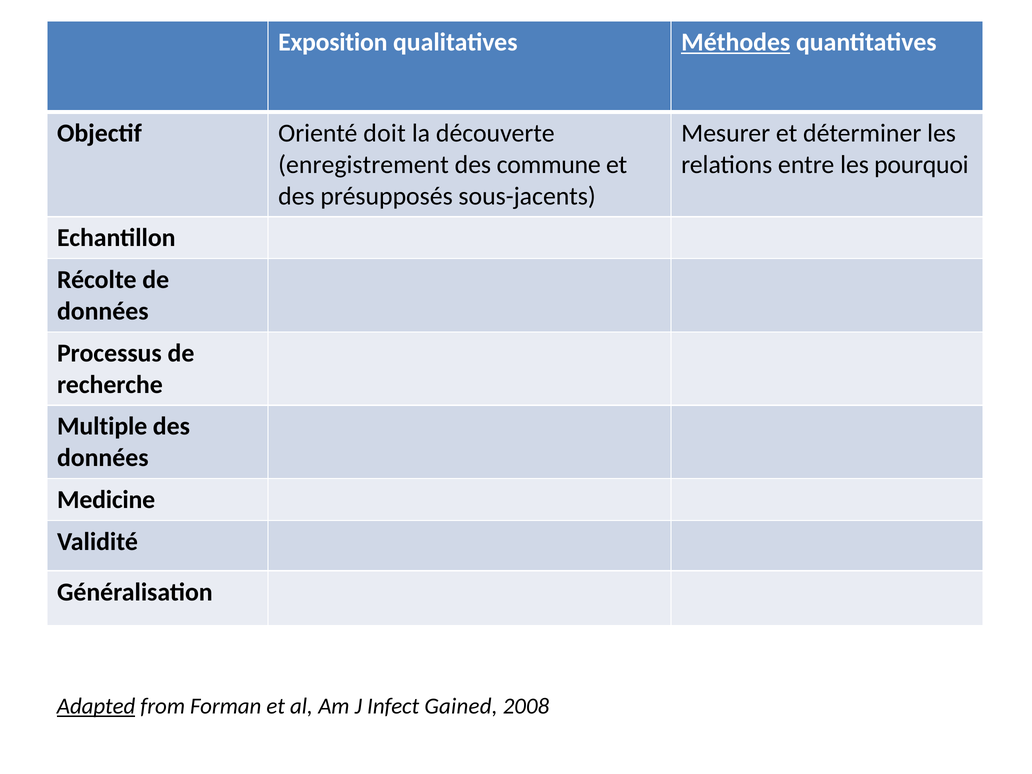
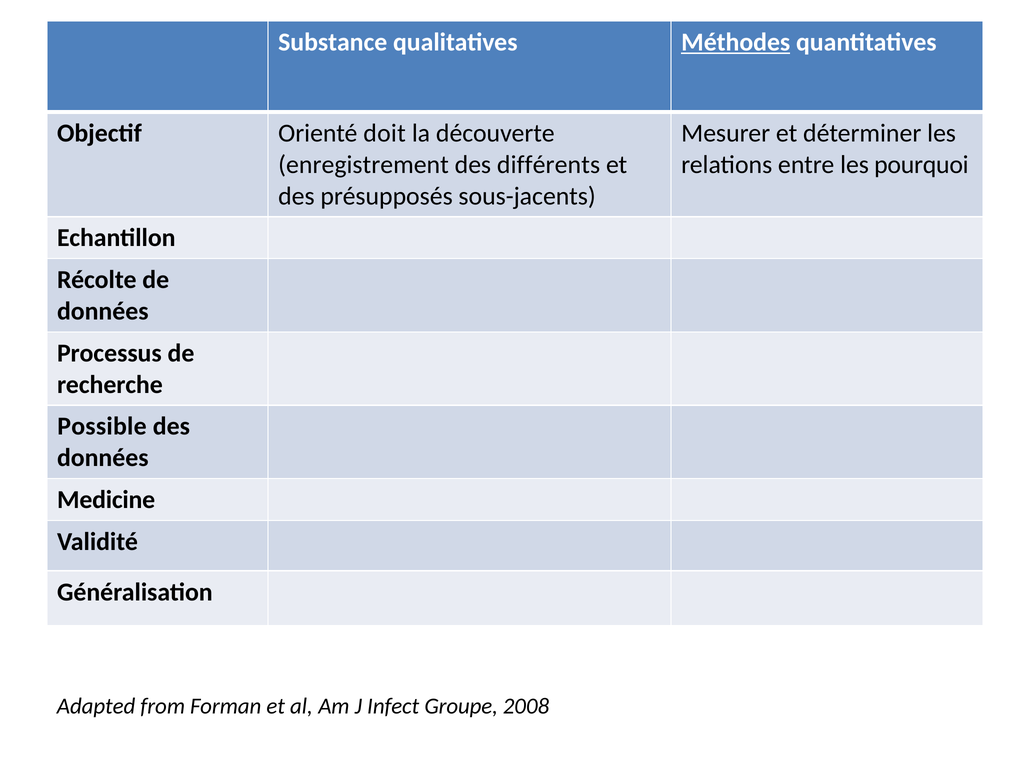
Exposition: Exposition -> Substance
commune: commune -> différents
Multiple: Multiple -> Possible
Adapted underline: present -> none
Gained: Gained -> Groupe
